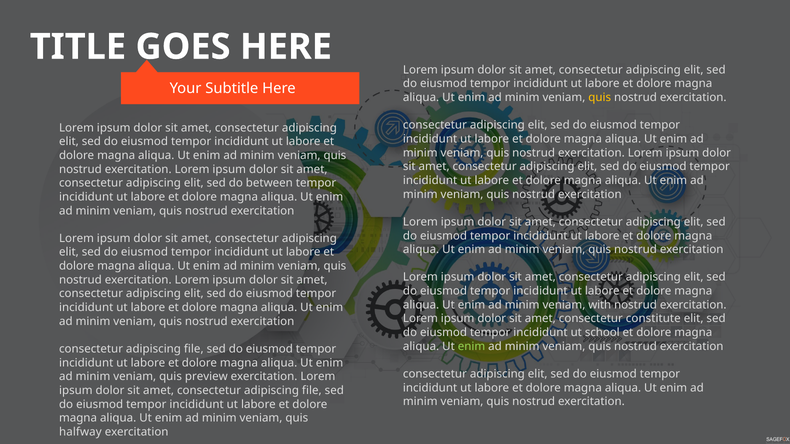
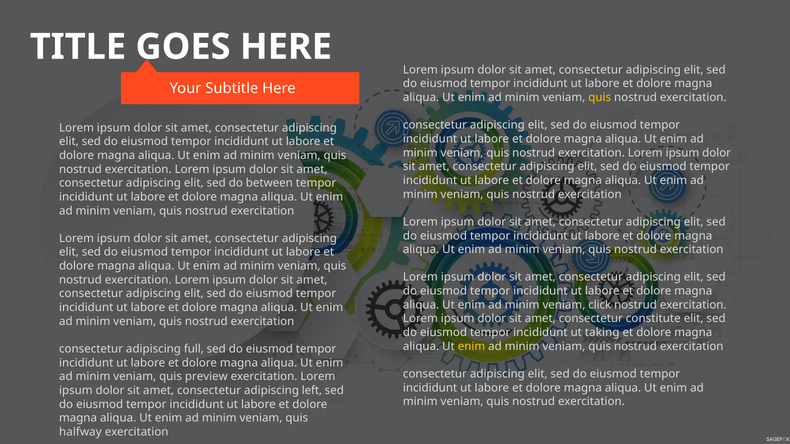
with: with -> click
school: school -> taking
enim at (471, 347) colour: light green -> yellow
file at (194, 349): file -> full
amet consectetur adipiscing file: file -> left
